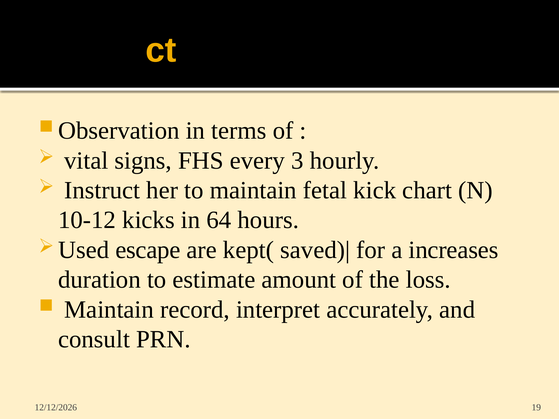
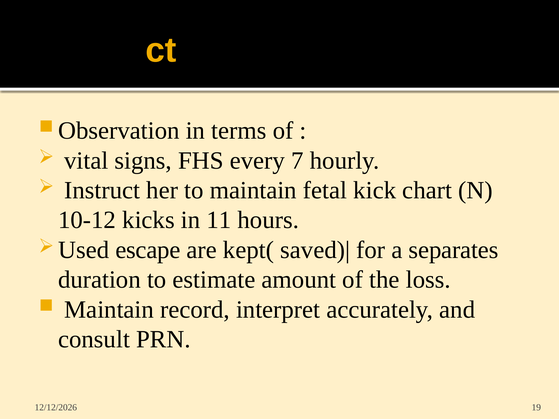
3: 3 -> 7
64: 64 -> 11
increases: increases -> separates
